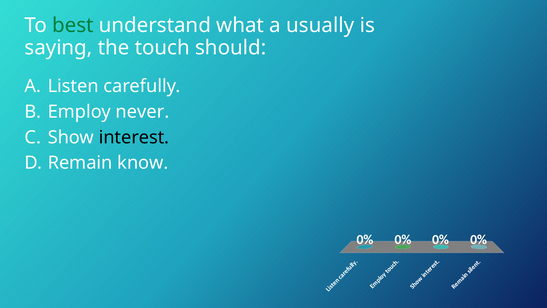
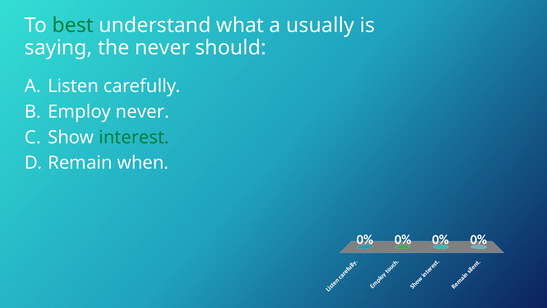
the touch: touch -> never
interest colour: black -> green
know: know -> when
